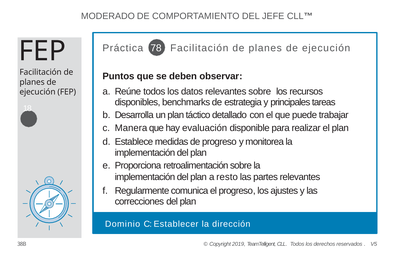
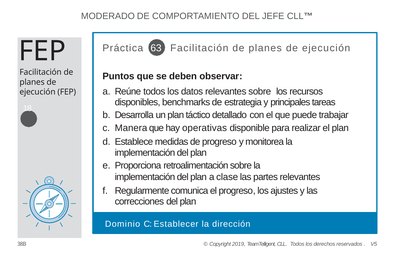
78: 78 -> 63
evaluación: evaluación -> operativas
resto: resto -> clase
